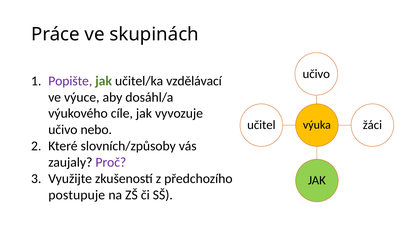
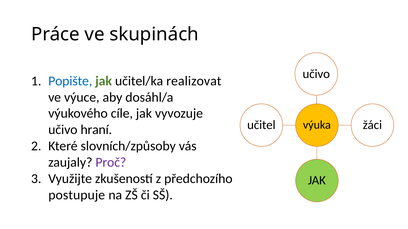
Popište colour: purple -> blue
vzdělávací: vzdělávací -> realizovat
nebo: nebo -> hraní
